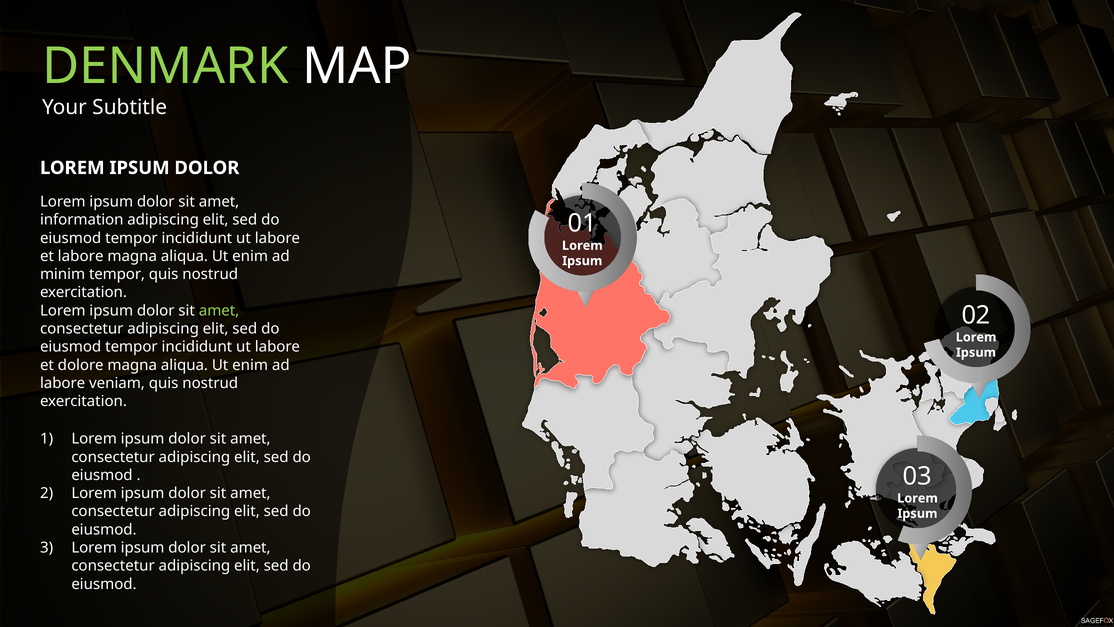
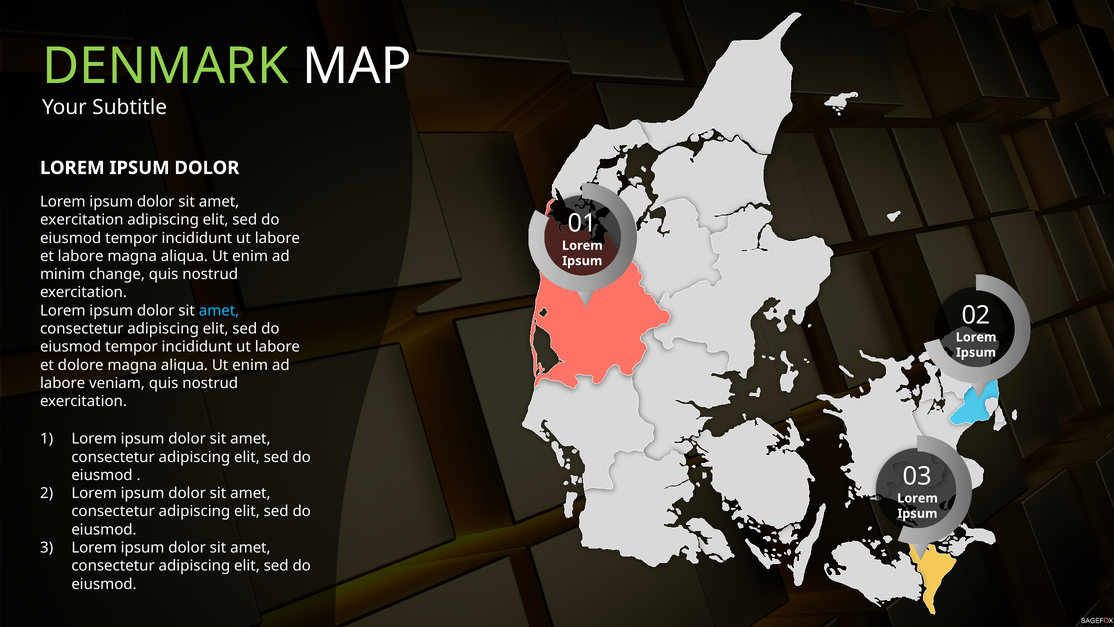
information at (82, 220): information -> exercitation
minim tempor: tempor -> change
amet at (219, 310) colour: light green -> light blue
